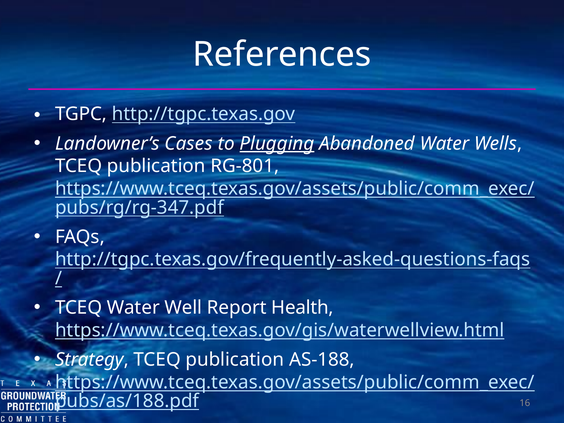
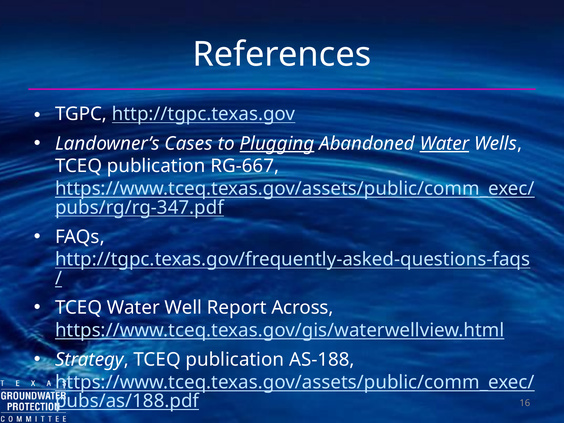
Water at (444, 144) underline: none -> present
RG-801: RG-801 -> RG-667
Health: Health -> Across
